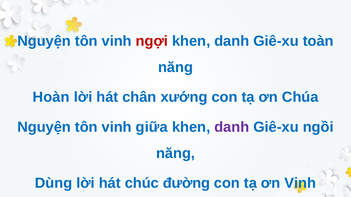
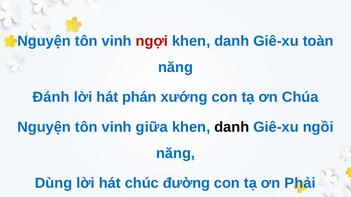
Hoàn: Hoàn -> Đánh
chân: chân -> phán
danh at (232, 127) colour: purple -> black
ơn Vinh: Vinh -> Phải
